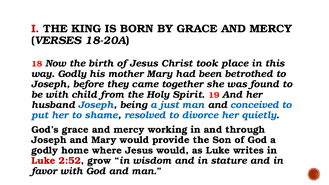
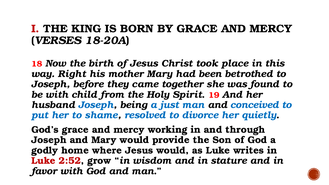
way Godly: Godly -> Right
